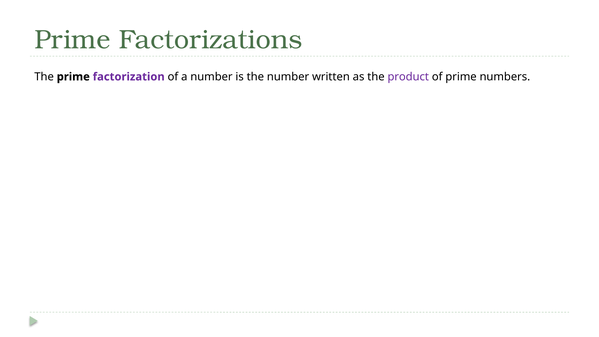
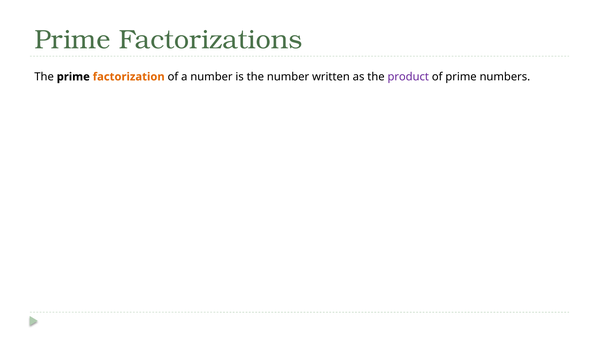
factorization colour: purple -> orange
